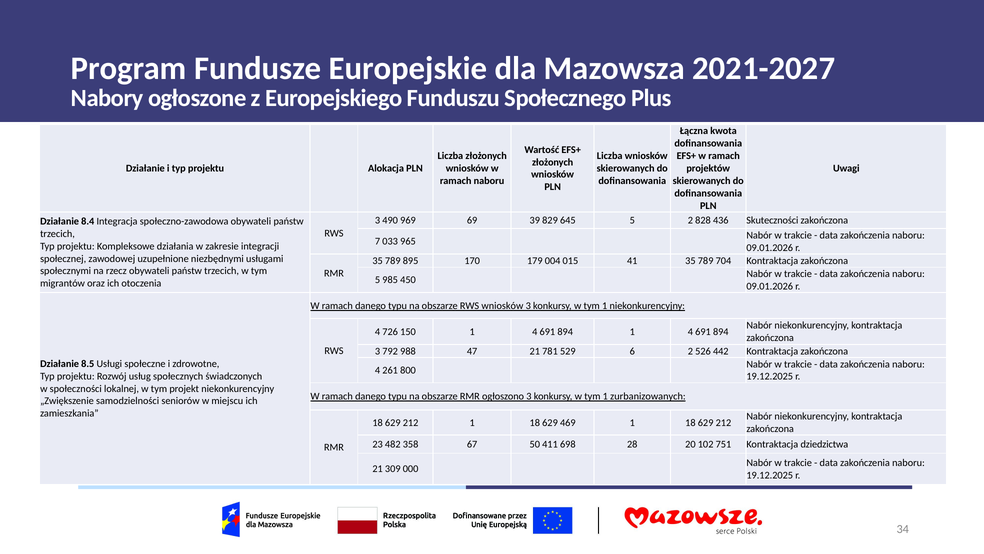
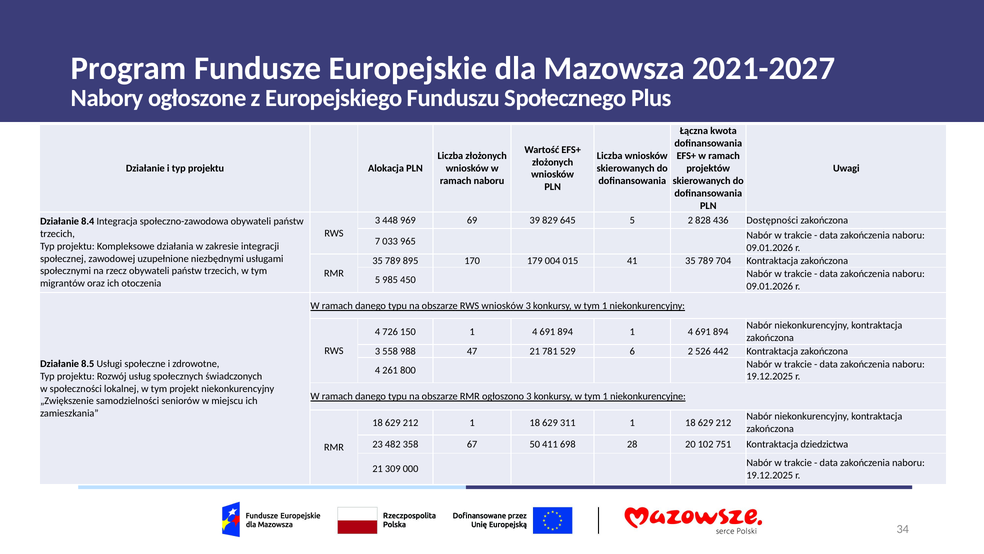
490: 490 -> 448
Skuteczności: Skuteczności -> Dostępności
792: 792 -> 558
zurbanizowanych: zurbanizowanych -> niekonkurencyjne
469: 469 -> 311
